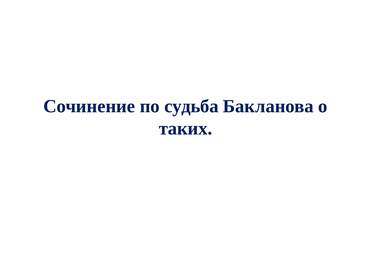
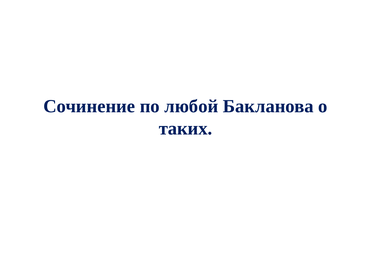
судьба: судьба -> любой
